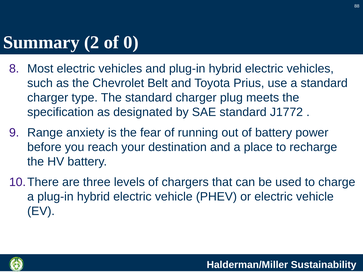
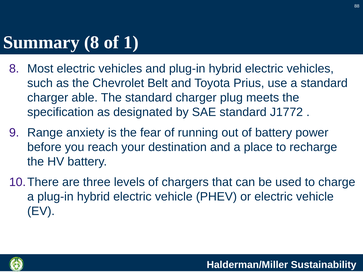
Summary 2: 2 -> 8
0: 0 -> 1
type: type -> able
